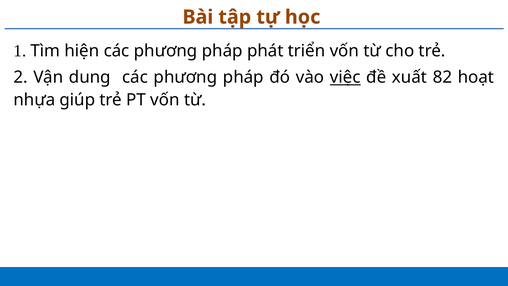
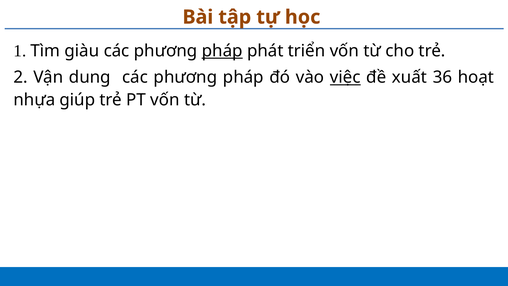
hiện: hiện -> giàu
pháp at (222, 51) underline: none -> present
82: 82 -> 36
